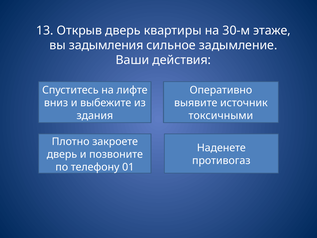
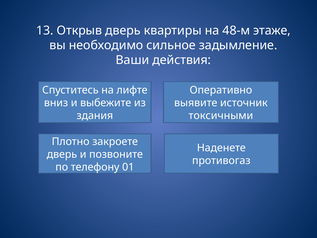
30-м: 30-м -> 48-м
задымления: задымления -> необходимо
